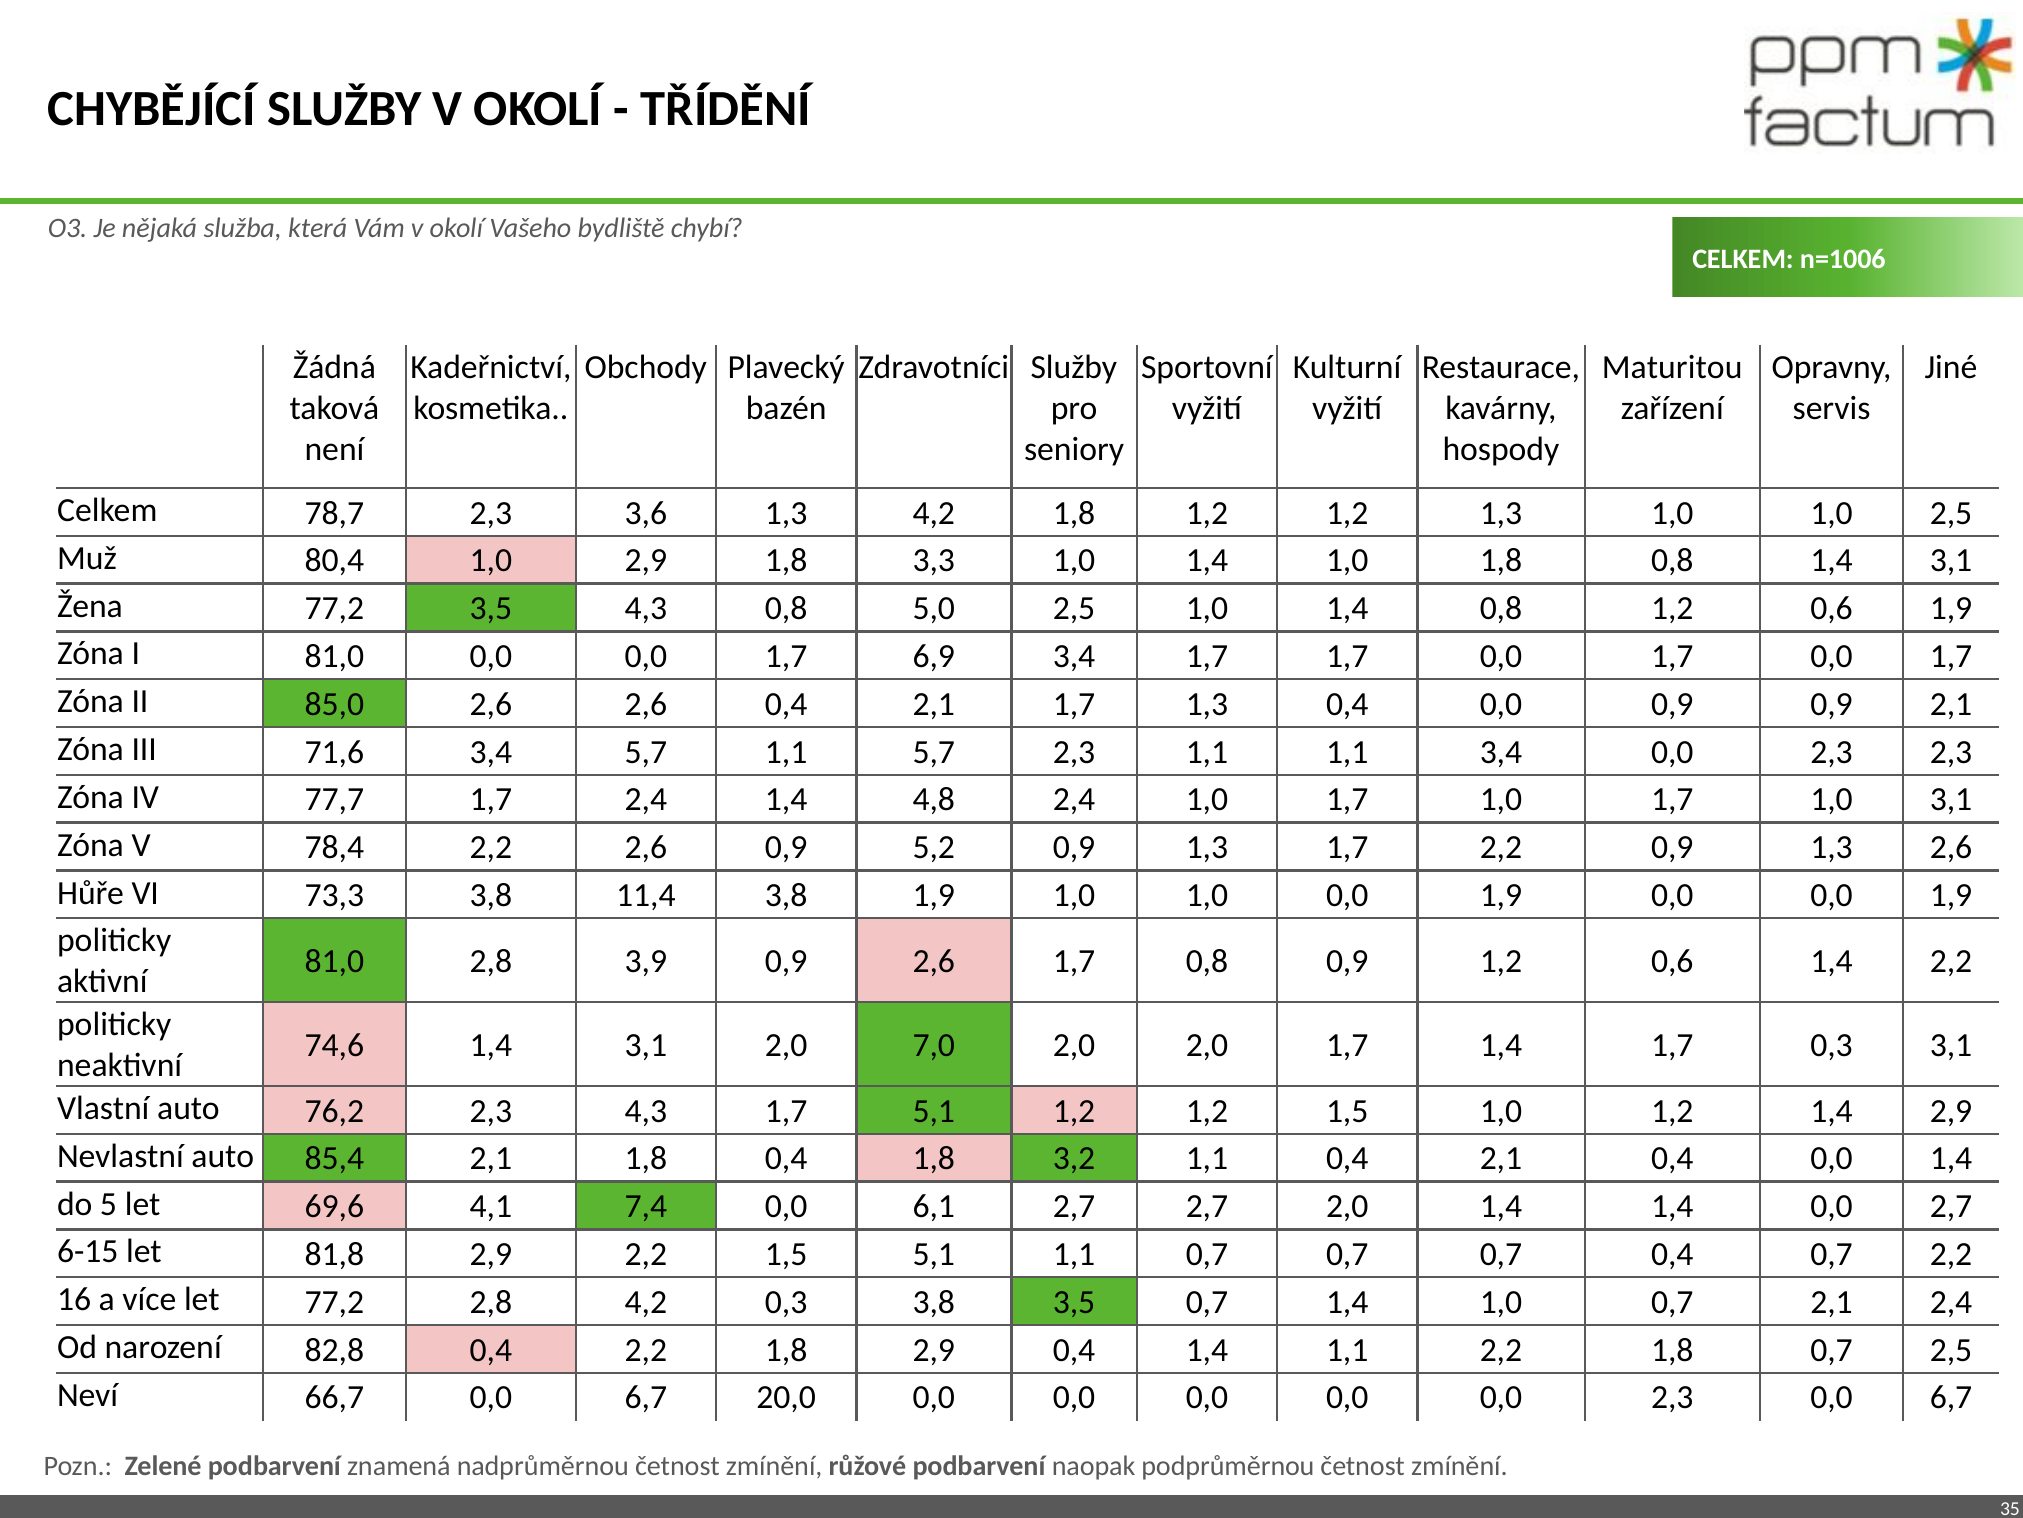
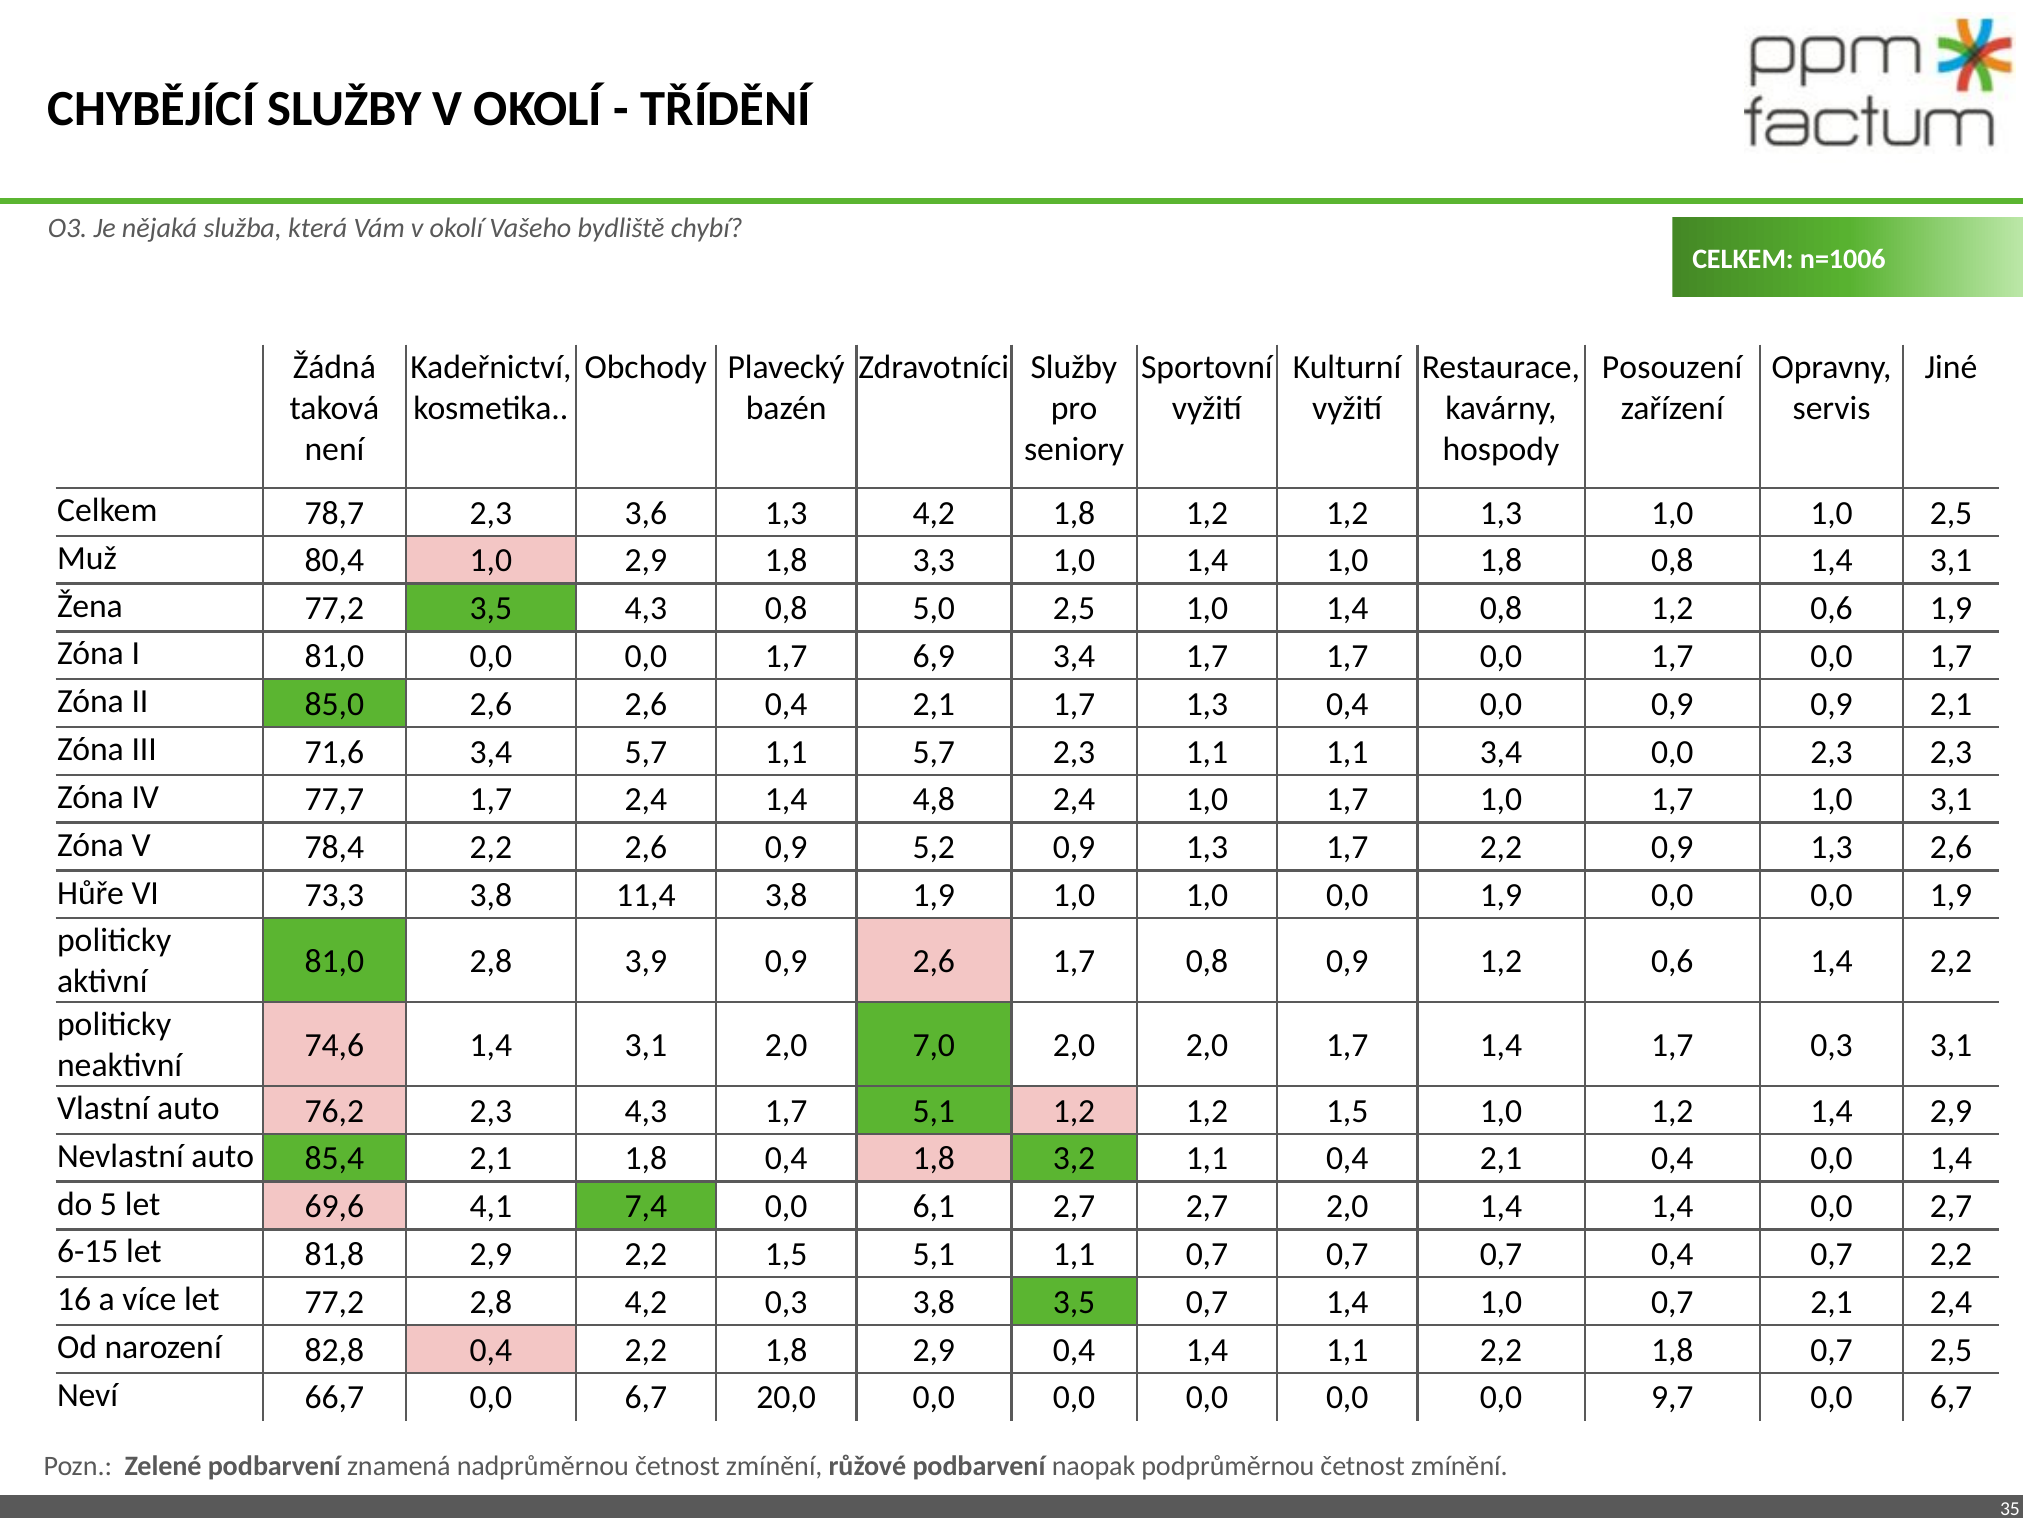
Maturitou: Maturitou -> Posouzení
0,0 0,0 2,3: 2,3 -> 9,7
